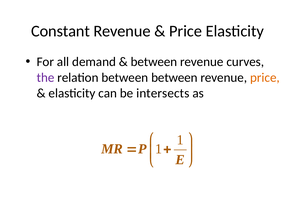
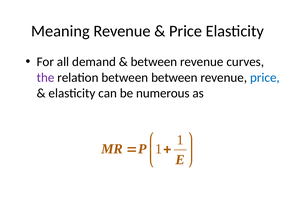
Constant: Constant -> Meaning
price at (265, 77) colour: orange -> blue
intersects: intersects -> numerous
